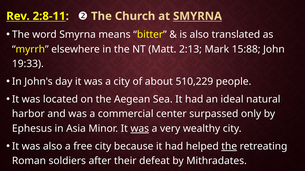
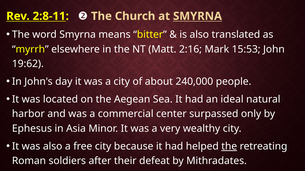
2:13: 2:13 -> 2:16
15:88: 15:88 -> 15:53
19:33: 19:33 -> 19:62
510,229: 510,229 -> 240,000
was at (140, 129) underline: present -> none
